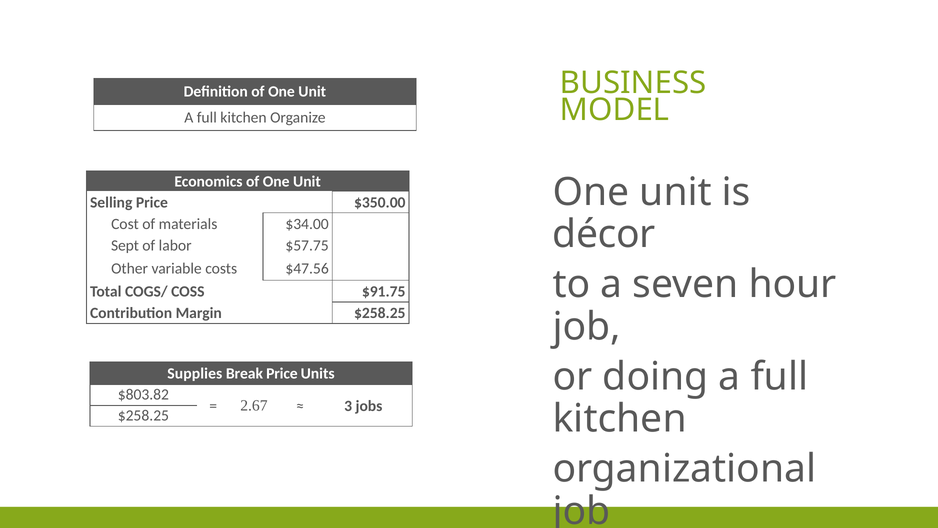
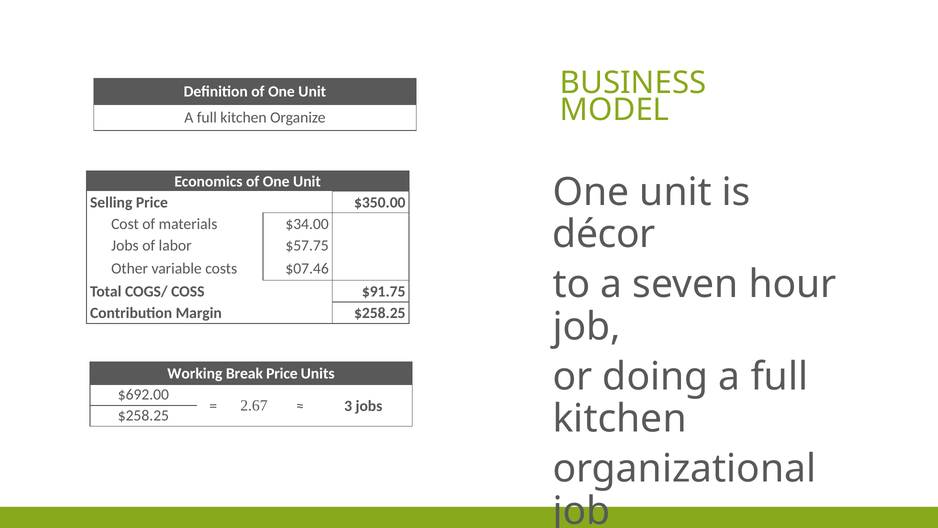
Sept at (125, 246): Sept -> Jobs
$47.56: $47.56 -> $07.46
Supplies: Supplies -> Working
$803.82: $803.82 -> $692.00
